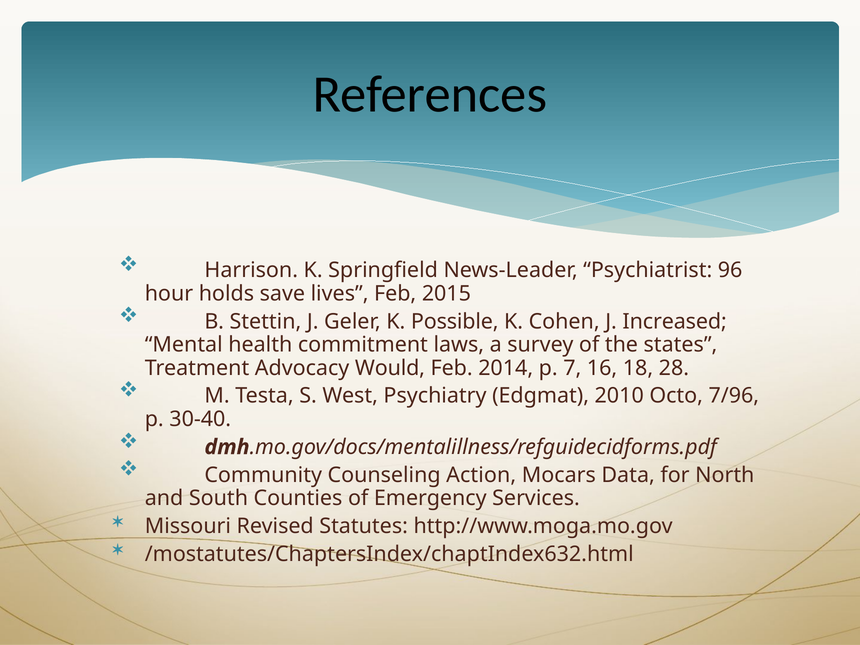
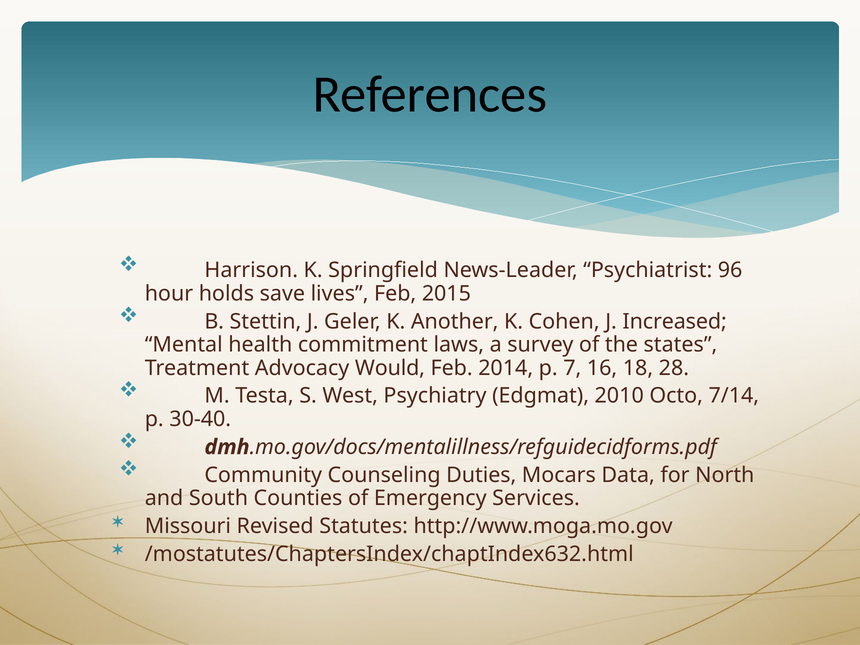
Possible: Possible -> Another
7/96: 7/96 -> 7/14
Action: Action -> Duties
